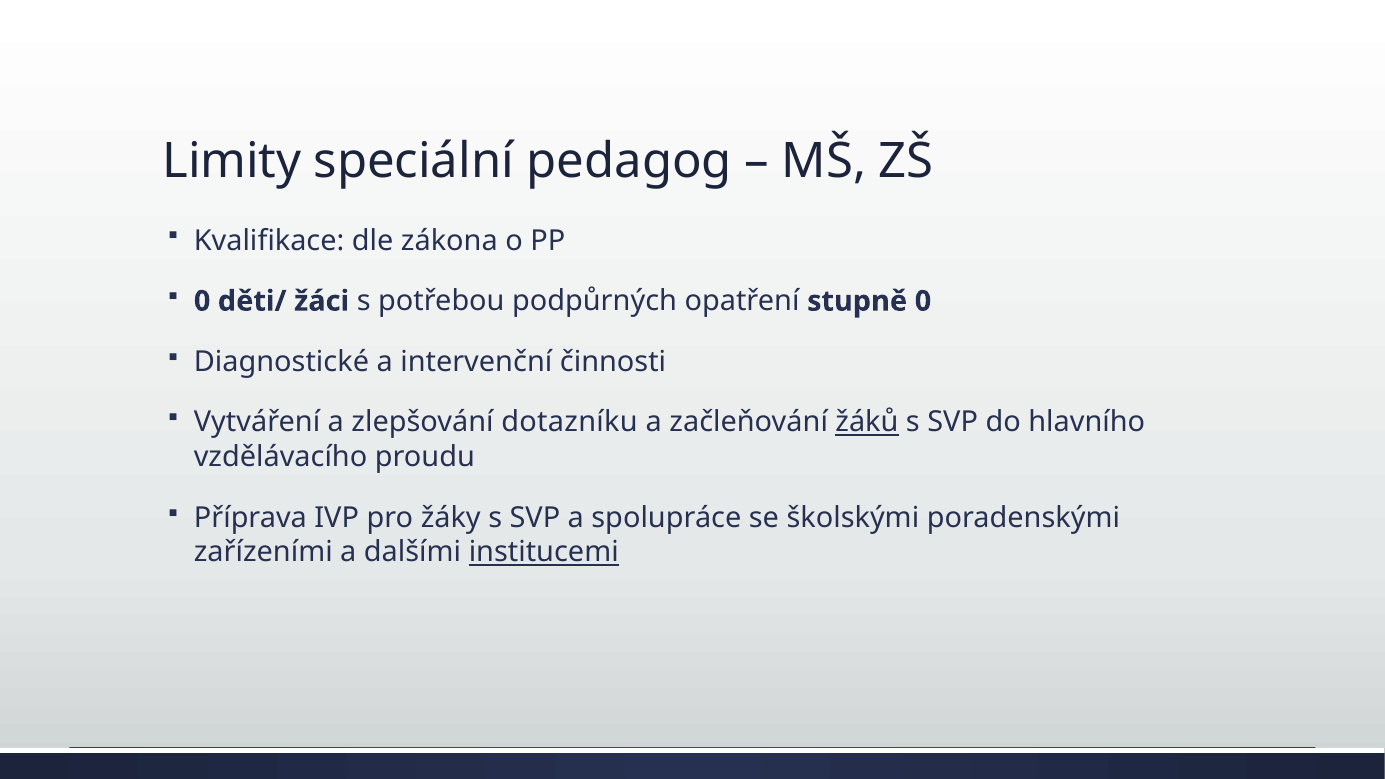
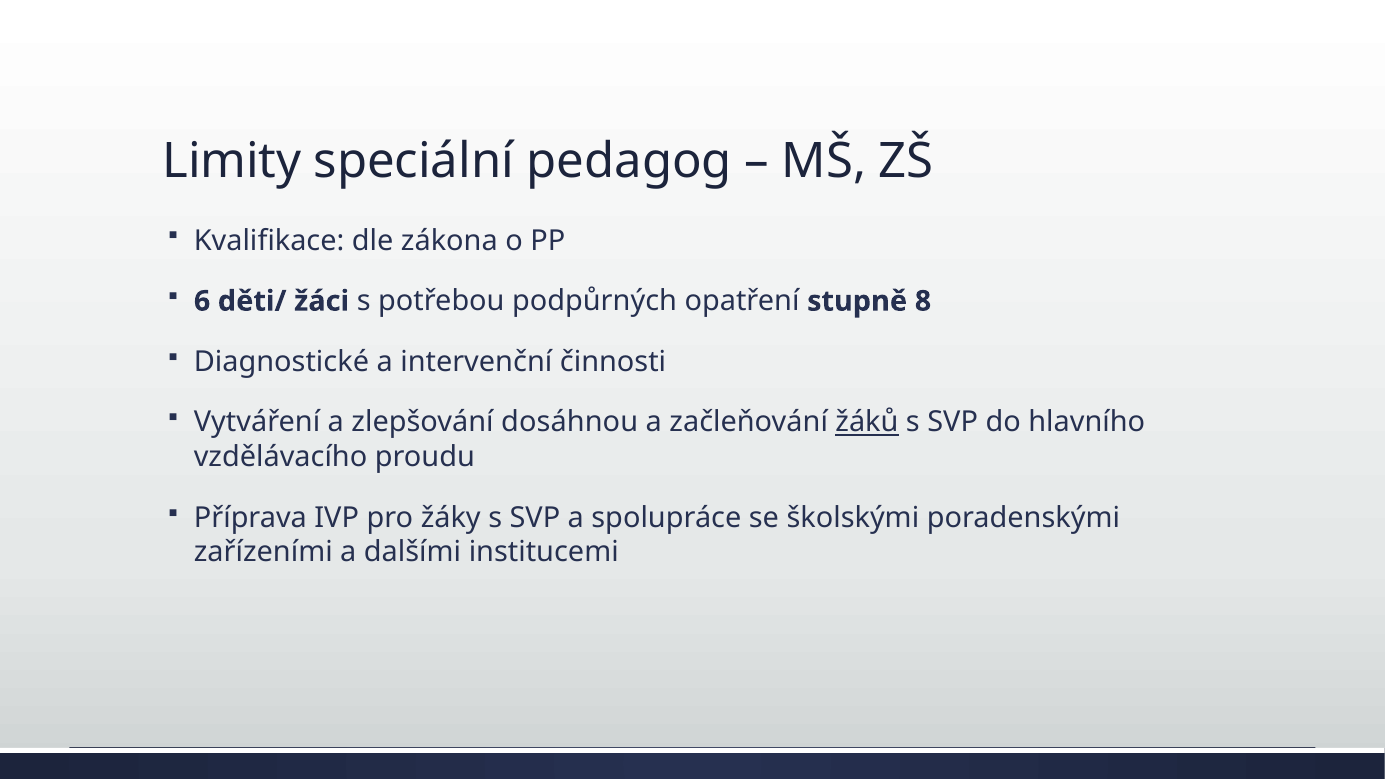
0 at (202, 301): 0 -> 6
stupně 0: 0 -> 8
dotazníku: dotazníku -> dosáhnou
institucemi underline: present -> none
